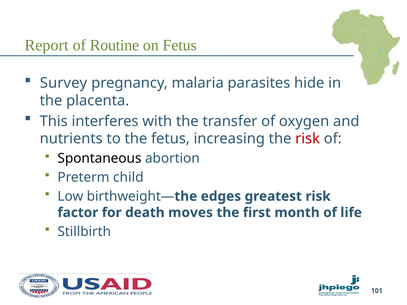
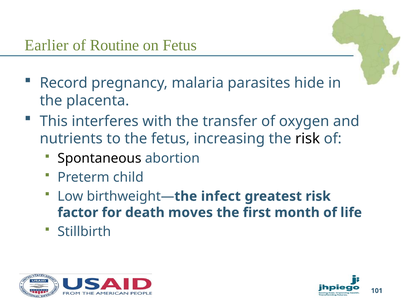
Report: Report -> Earlier
Survey: Survey -> Record
risk at (308, 139) colour: red -> black
edges: edges -> infect
